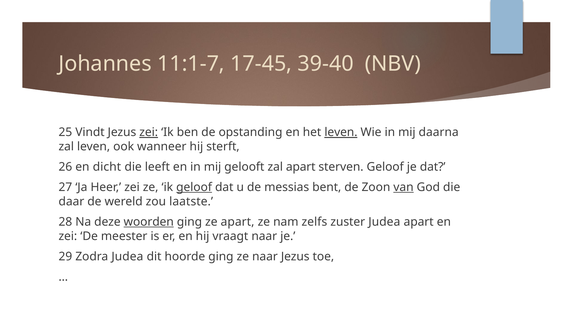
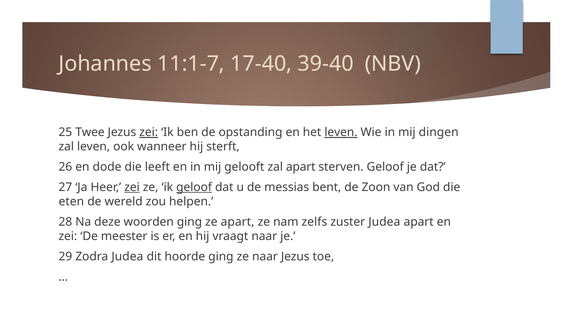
17-45: 17-45 -> 17-40
Vindt: Vindt -> Twee
daarna: daarna -> dingen
dicht: dicht -> dode
zei at (132, 187) underline: none -> present
van underline: present -> none
daar: daar -> eten
laatste: laatste -> helpen
woorden underline: present -> none
